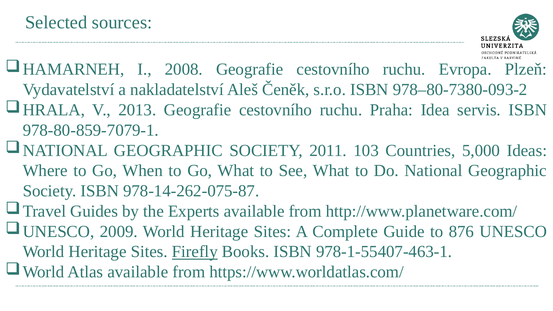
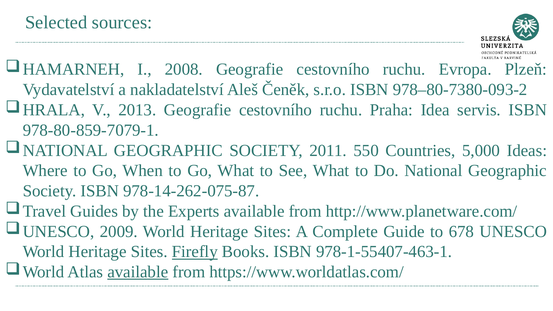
103: 103 -> 550
876: 876 -> 678
available at (138, 272) underline: none -> present
